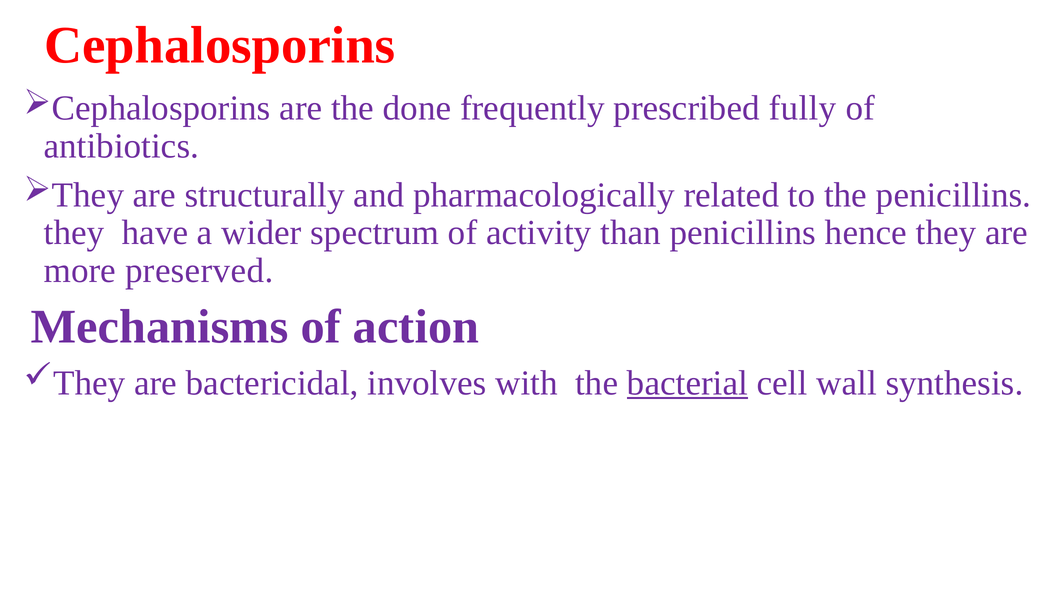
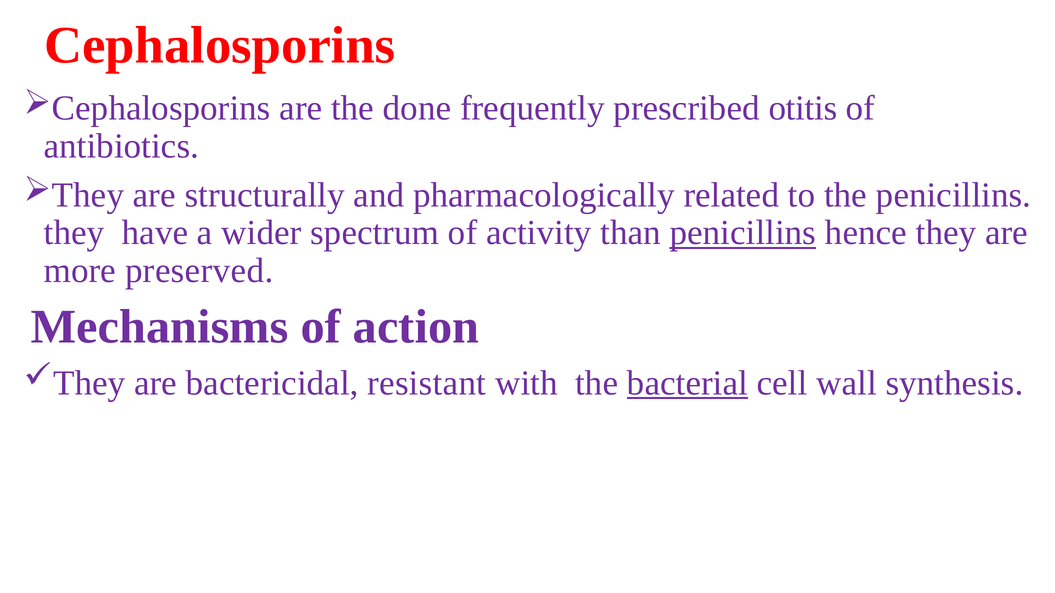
fully: fully -> otitis
penicillins at (743, 233) underline: none -> present
involves: involves -> resistant
